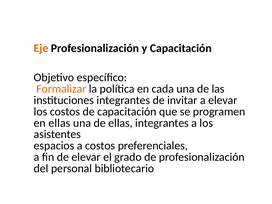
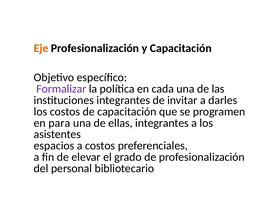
Formalizar colour: orange -> purple
a elevar: elevar -> darles
en ellas: ellas -> para
